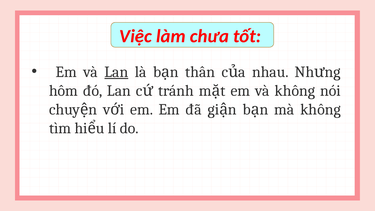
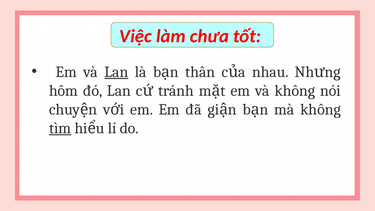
tìm underline: none -> present
